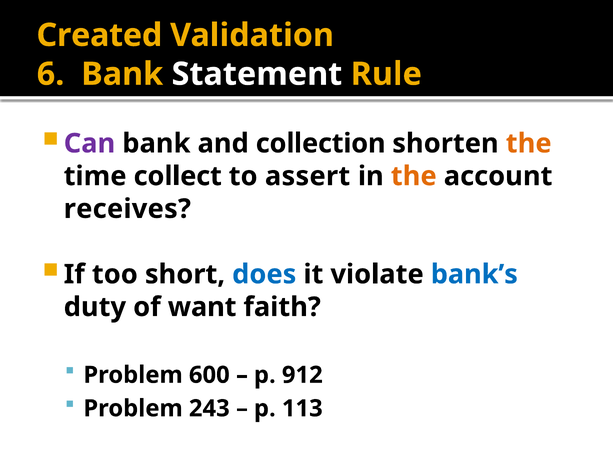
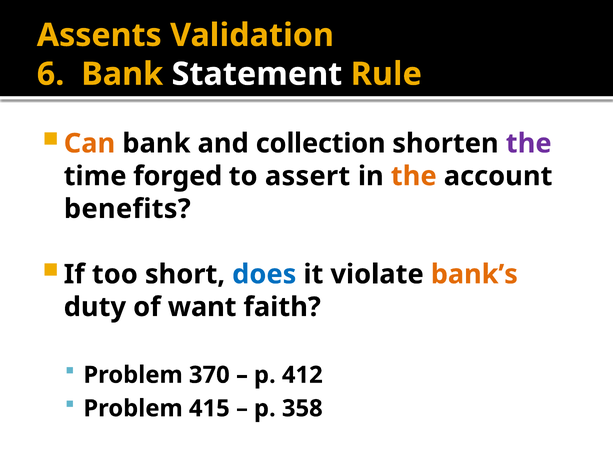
Created: Created -> Assents
Can colour: purple -> orange
the at (529, 143) colour: orange -> purple
collect: collect -> forged
receives: receives -> benefits
bank’s colour: blue -> orange
600: 600 -> 370
912: 912 -> 412
243: 243 -> 415
113: 113 -> 358
